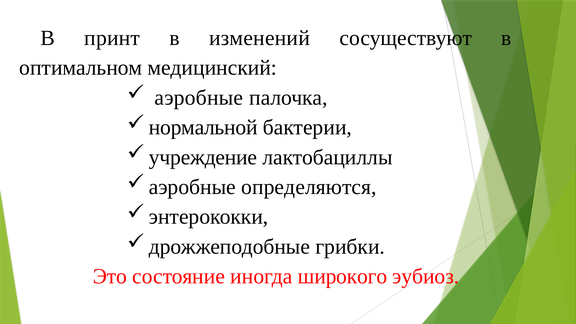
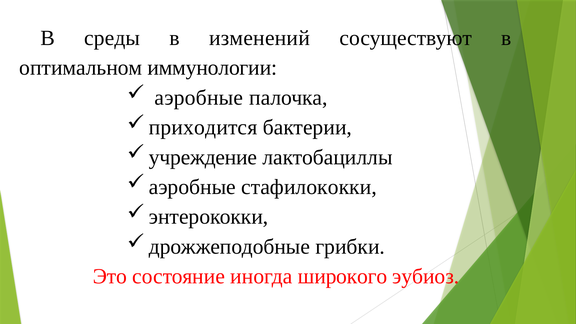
принт: принт -> среды
медицинский: медицинский -> иммунологии
нормальной: нормальной -> приходится
определяются: определяются -> стафилококки
